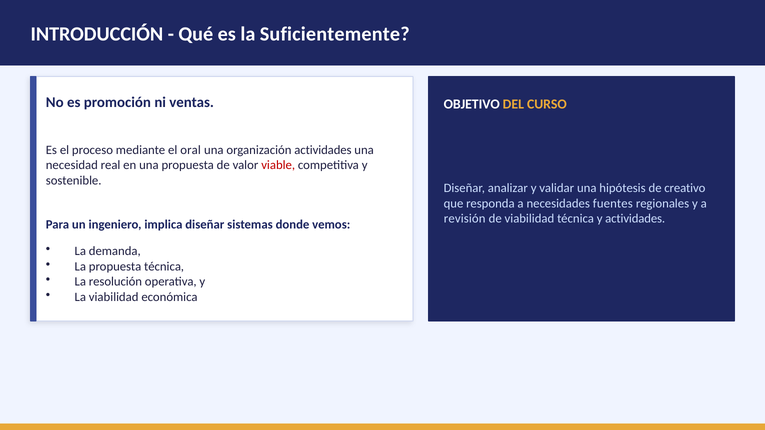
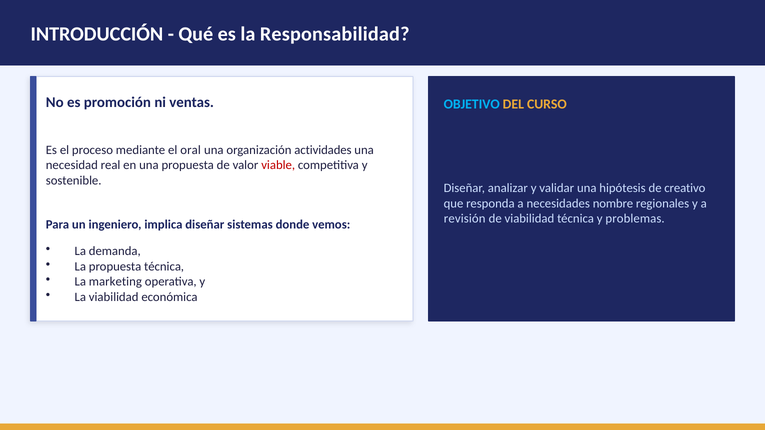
Suficientemente: Suficientemente -> Responsabilidad
OBJETIVO colour: white -> light blue
fuentes: fuentes -> nombre
y actividades: actividades -> problemas
resolución: resolución -> marketing
